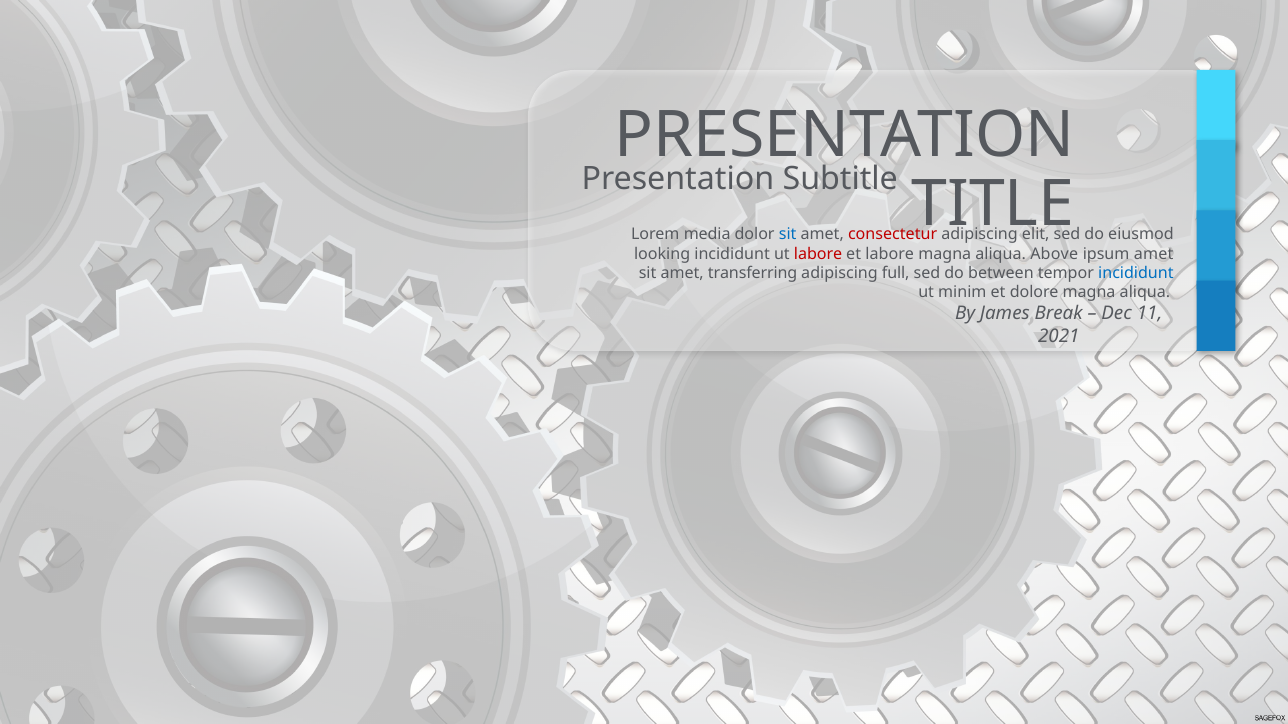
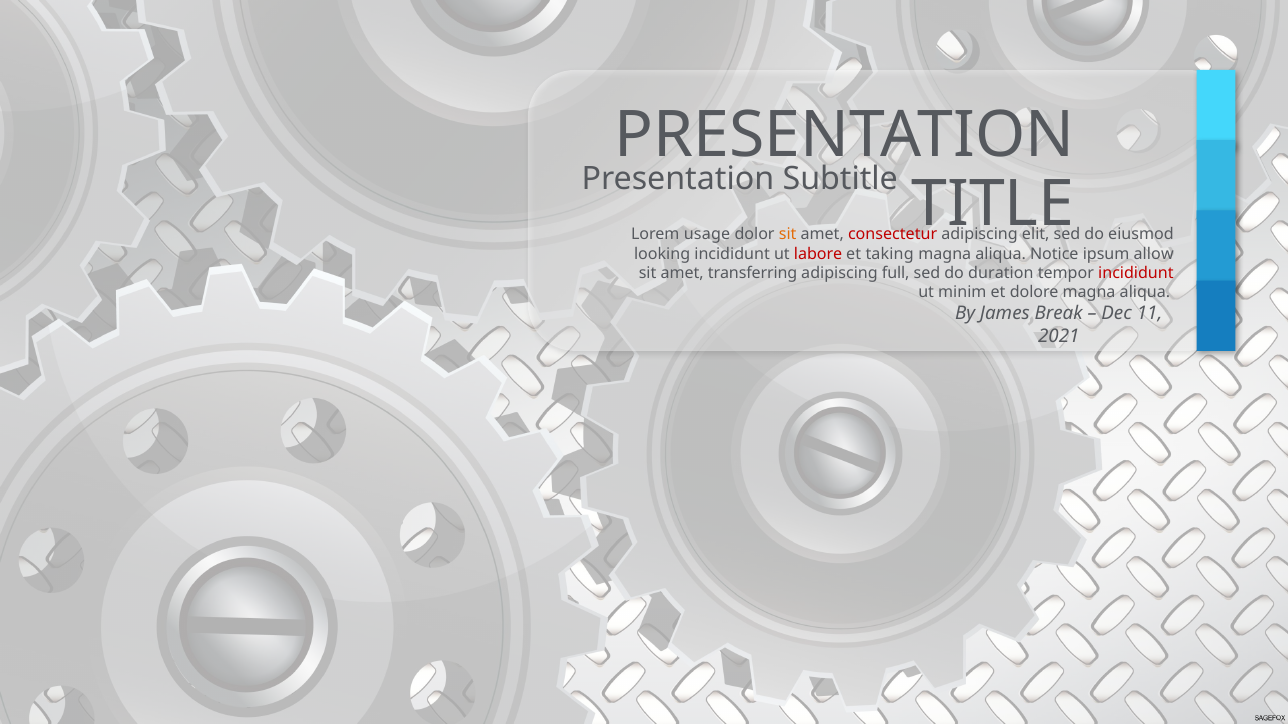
media: media -> usage
sit at (788, 235) colour: blue -> orange
et labore: labore -> taking
Above: Above -> Notice
ipsum amet: amet -> allow
between: between -> duration
incididunt at (1136, 273) colour: blue -> red
